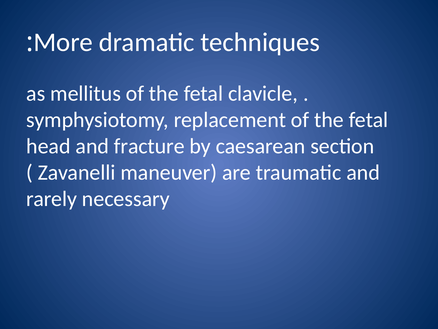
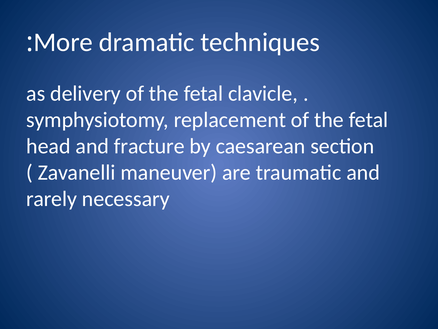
mellitus: mellitus -> delivery
